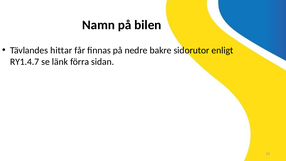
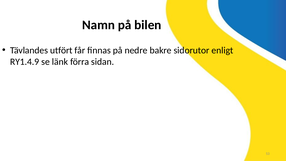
hittar: hittar -> utfört
RY1.4.7: RY1.4.7 -> RY1.4.9
